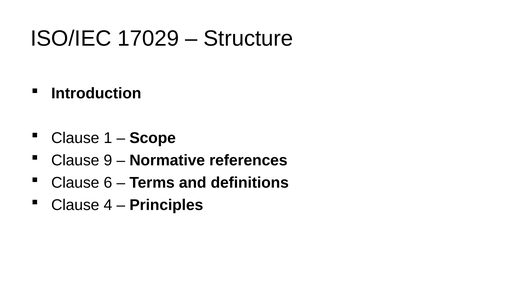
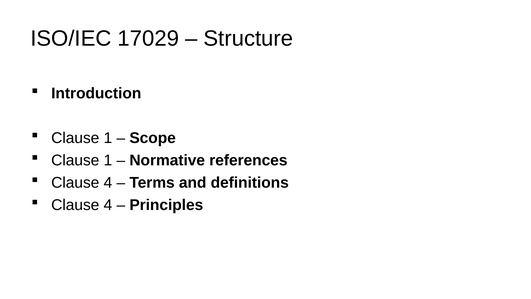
9 at (108, 160): 9 -> 1
6 at (108, 183): 6 -> 4
